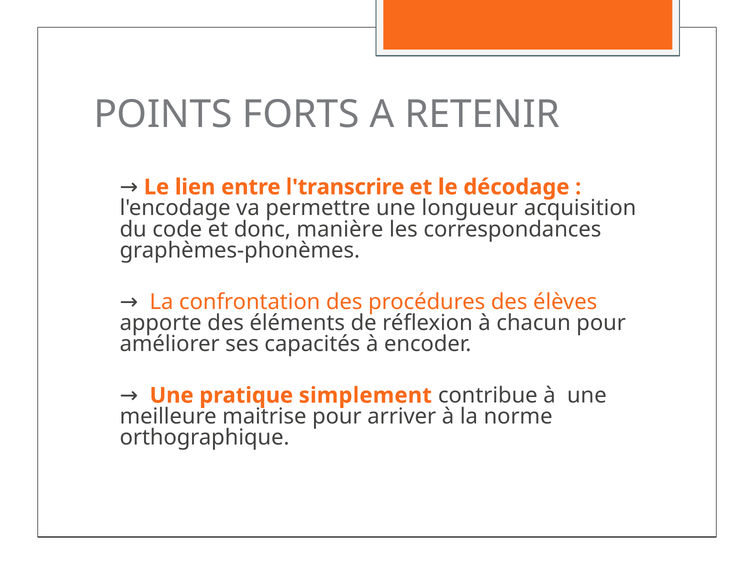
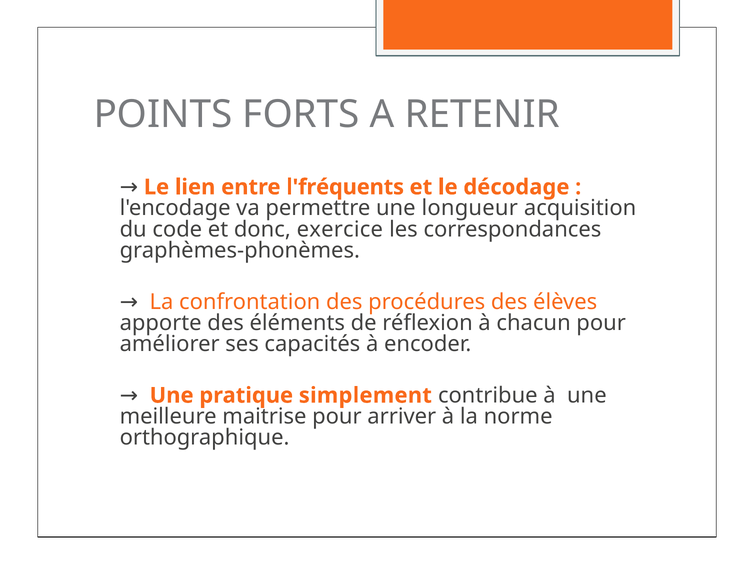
l'transcrire: l'transcrire -> l'fréquents
manière: manière -> exercice
